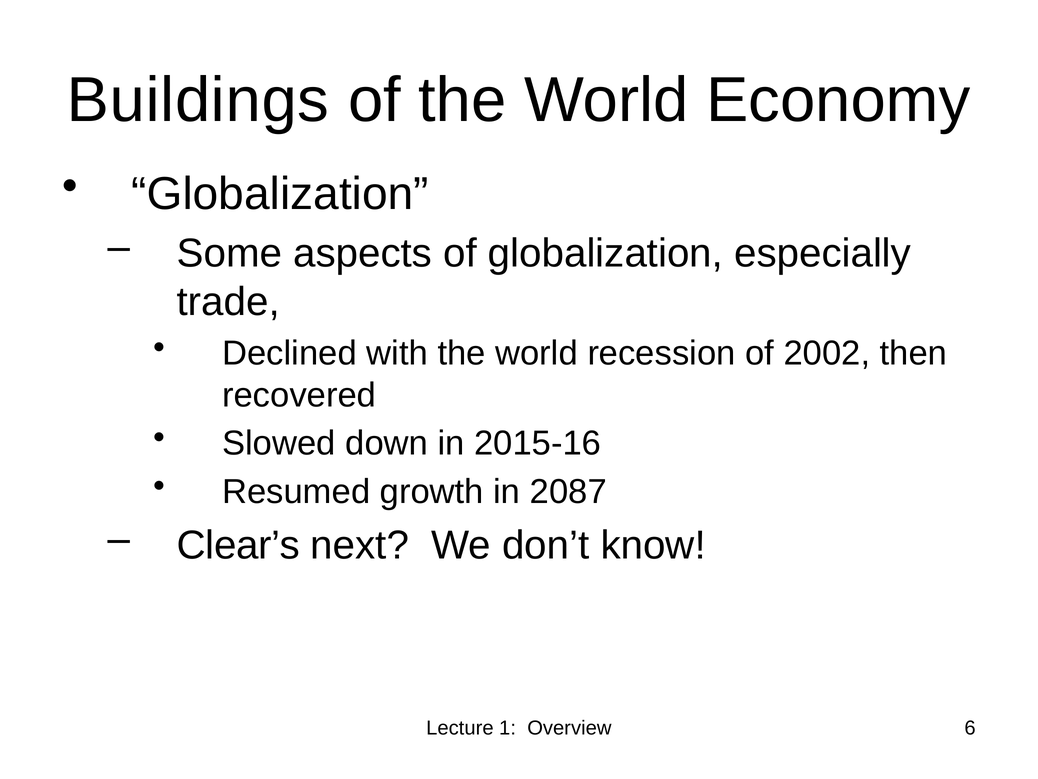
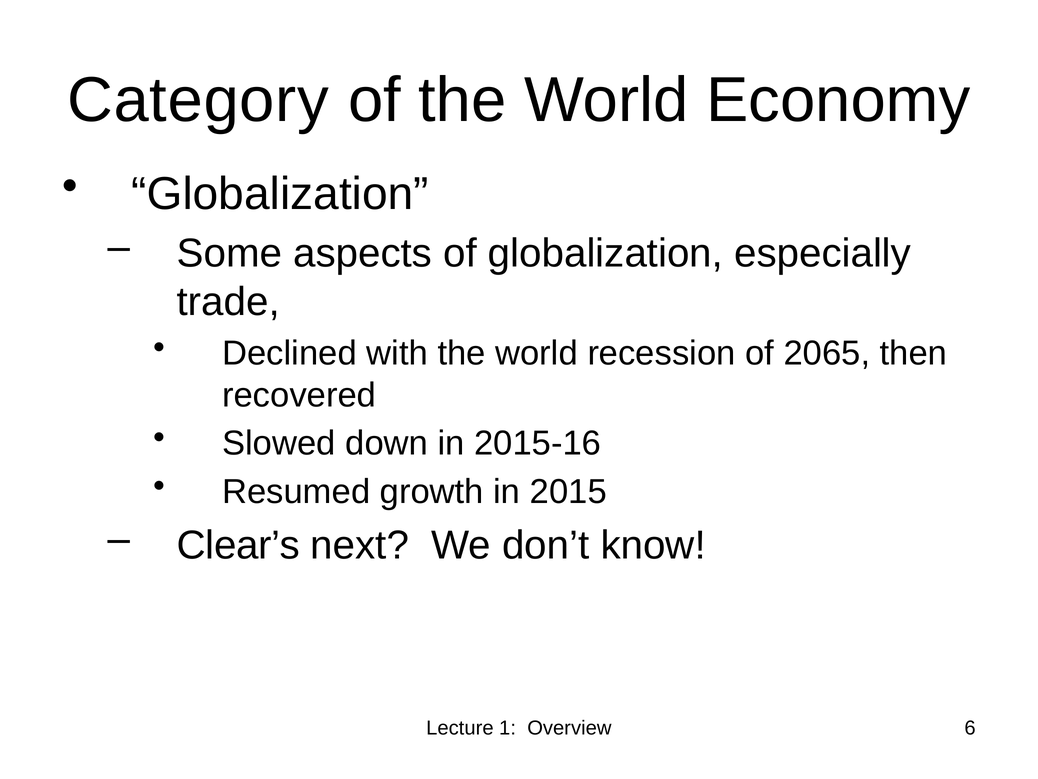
Buildings: Buildings -> Category
2002: 2002 -> 2065
2087: 2087 -> 2015
